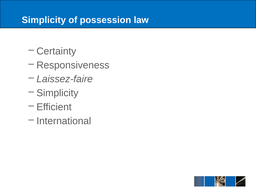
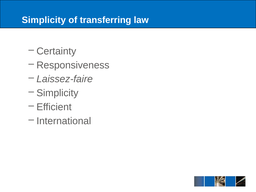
possession: possession -> transferring
